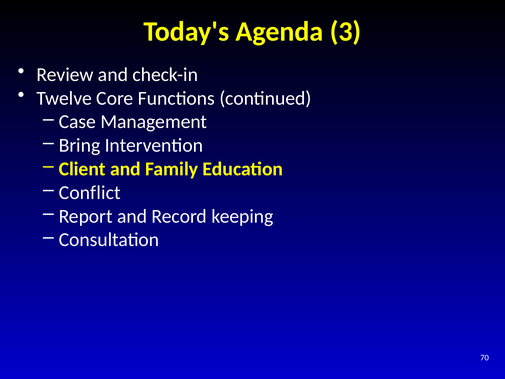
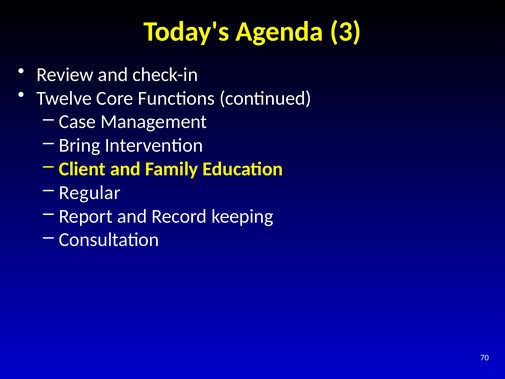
Conflict: Conflict -> Regular
